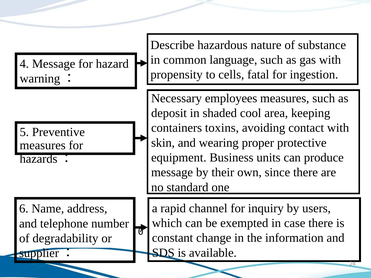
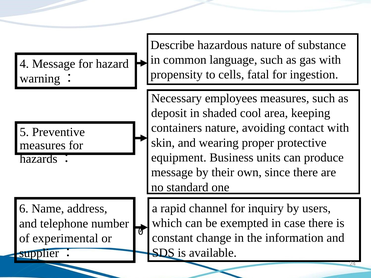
containers toxins: toxins -> nature
degradability: degradability -> experimental
